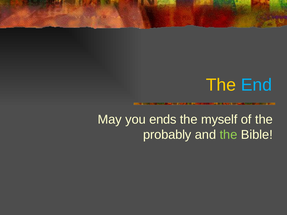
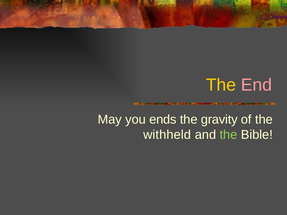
End colour: light blue -> pink
myself: myself -> gravity
probably: probably -> withheld
